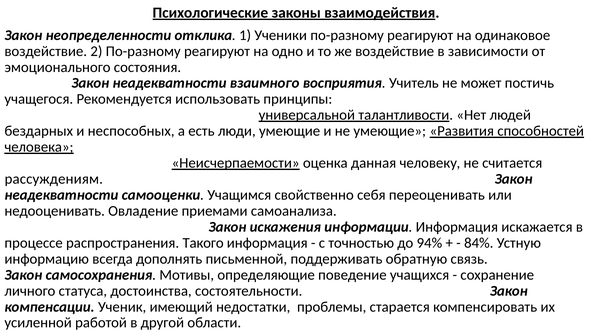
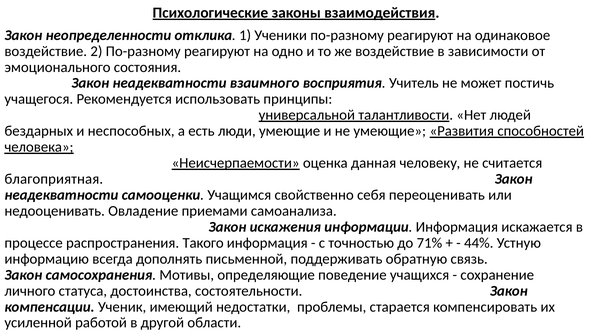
рассуждениям: рассуждениям -> благоприятная
94%: 94% -> 71%
84%: 84% -> 44%
